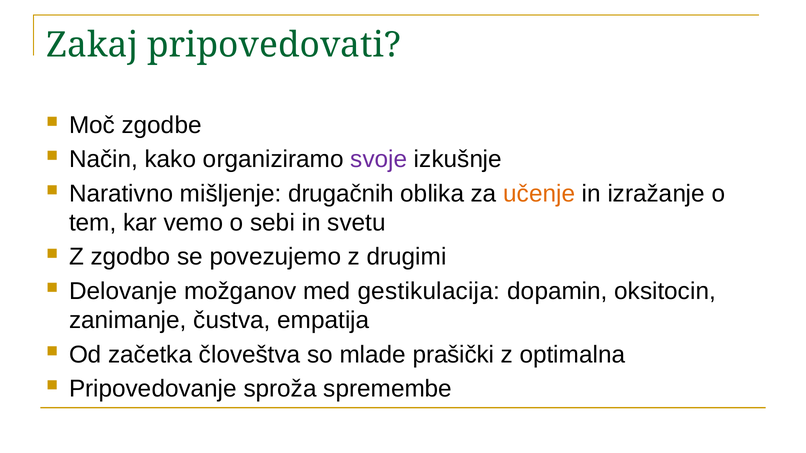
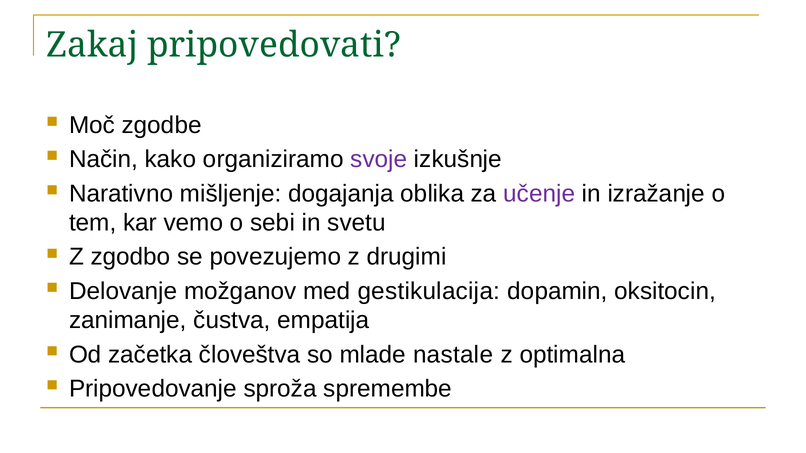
drugačnih: drugačnih -> dogajanja
učenje colour: orange -> purple
prašički: prašički -> nastale
